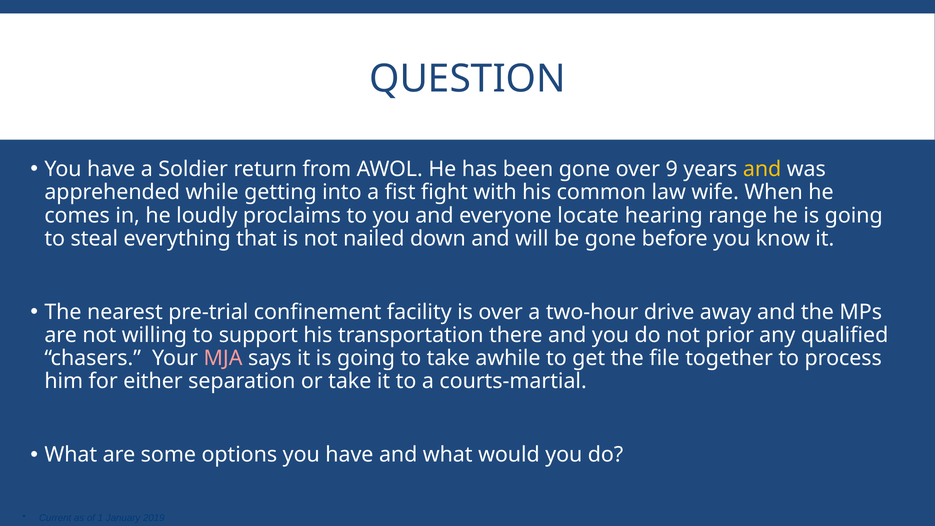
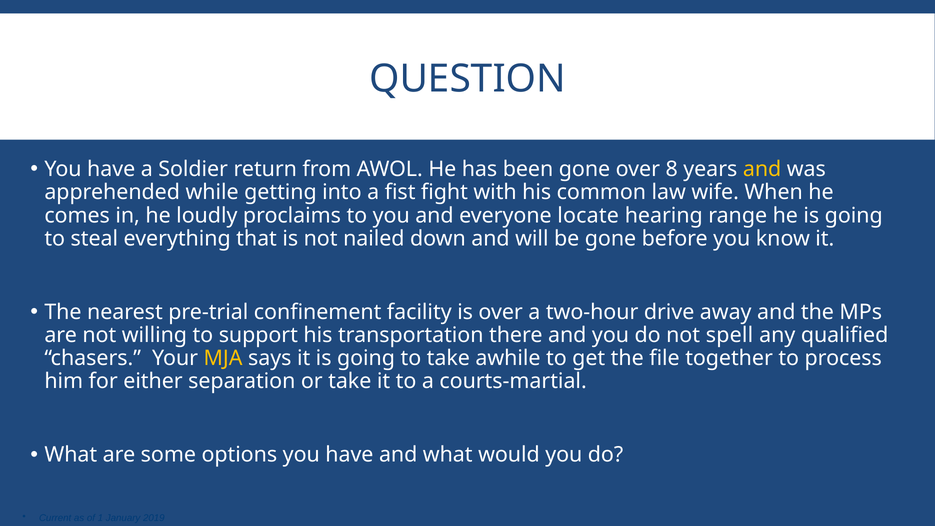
9: 9 -> 8
prior: prior -> spell
MJA colour: pink -> yellow
